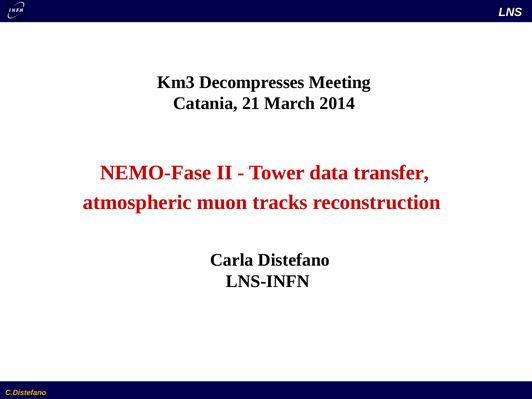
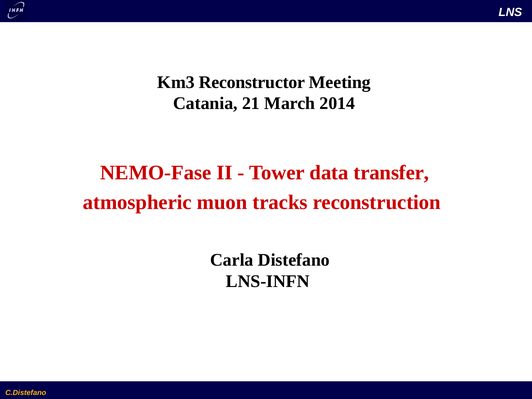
Decompresses: Decompresses -> Reconstructor
